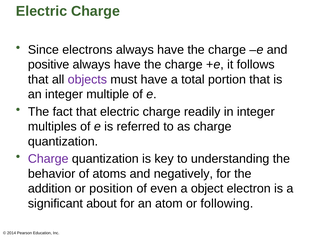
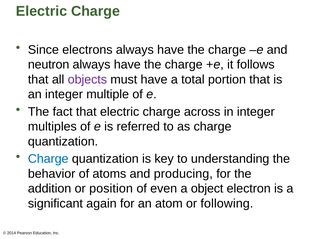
positive: positive -> neutron
readily: readily -> across
Charge at (48, 159) colour: purple -> blue
negatively: negatively -> producing
about: about -> again
